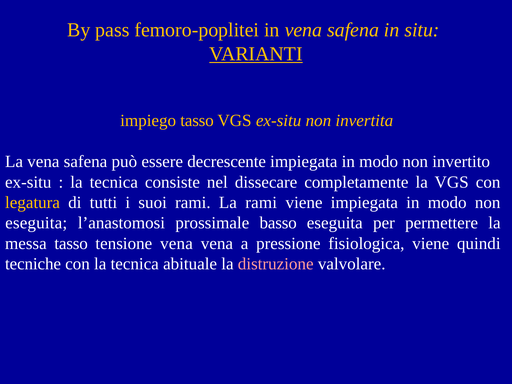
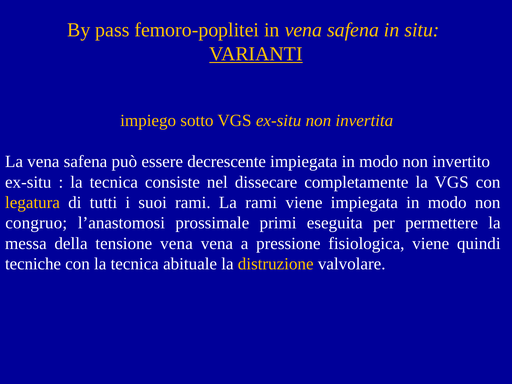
impiego tasso: tasso -> sotto
eseguita at (36, 223): eseguita -> congruo
basso: basso -> primi
messa tasso: tasso -> della
distruzione colour: pink -> yellow
